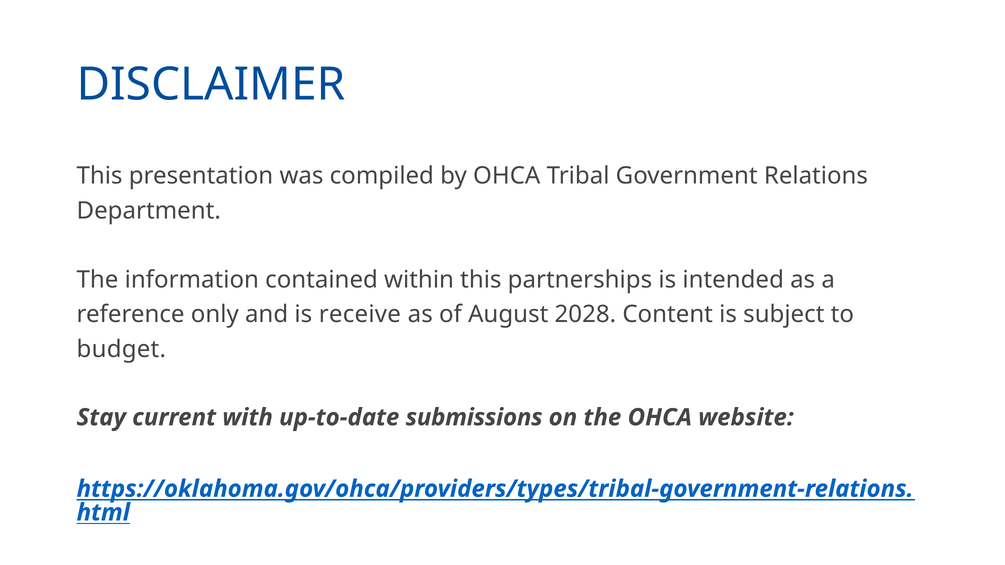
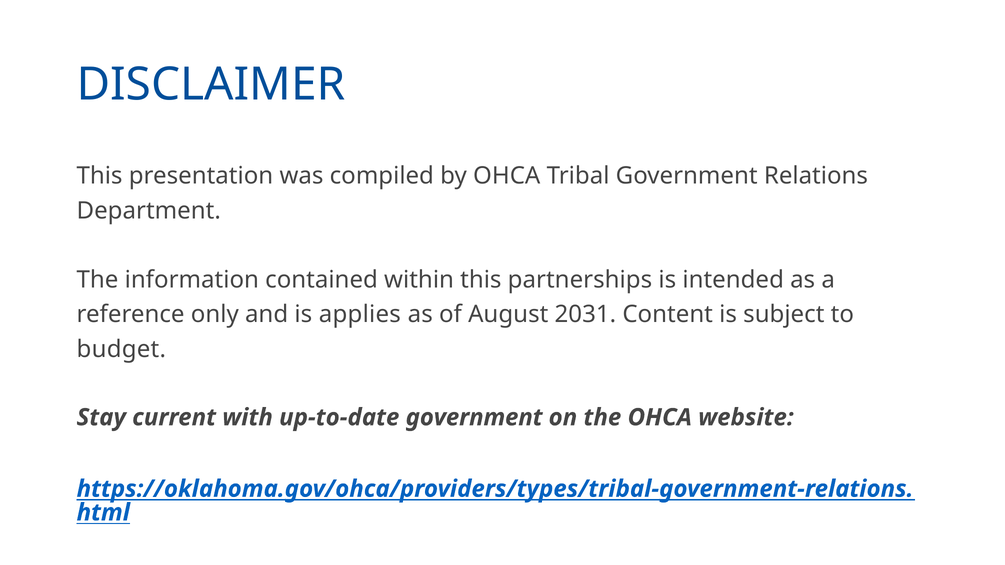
receive: receive -> applies
2028: 2028 -> 2031
up-to-date submissions: submissions -> government
